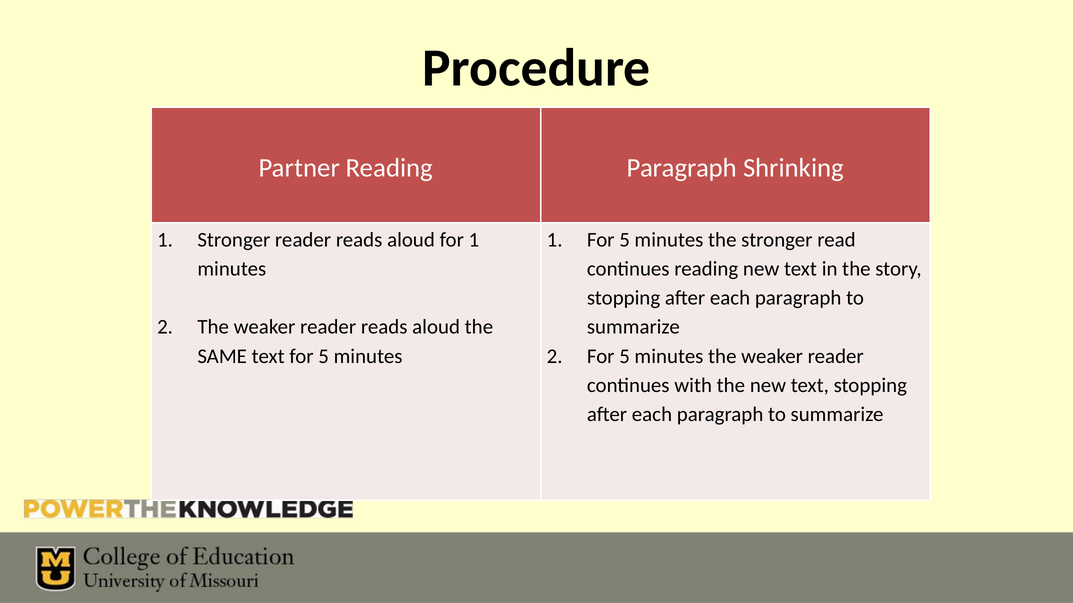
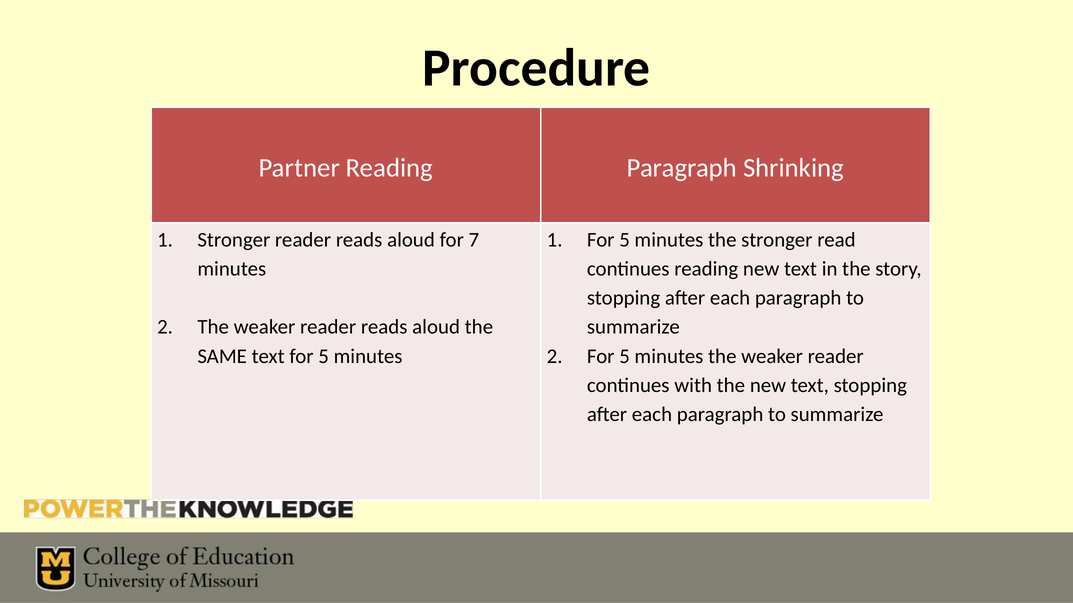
for 1: 1 -> 7
